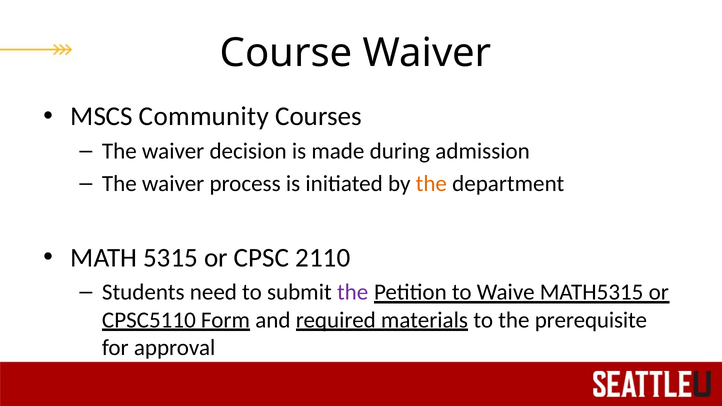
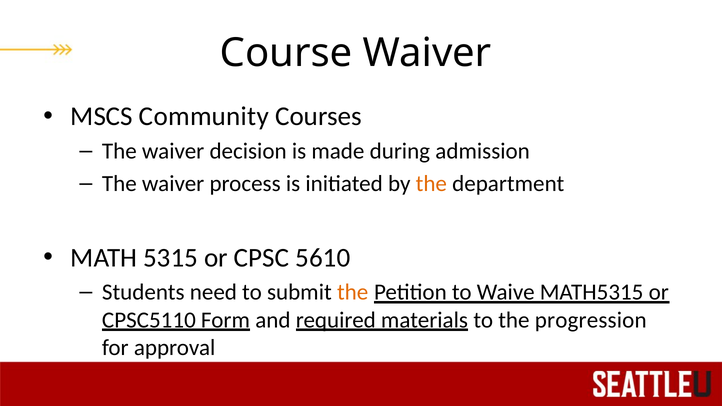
2110: 2110 -> 5610
the at (353, 292) colour: purple -> orange
prerequisite: prerequisite -> progression
